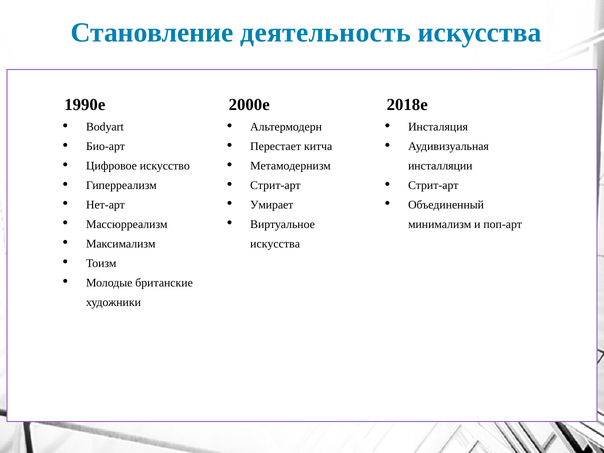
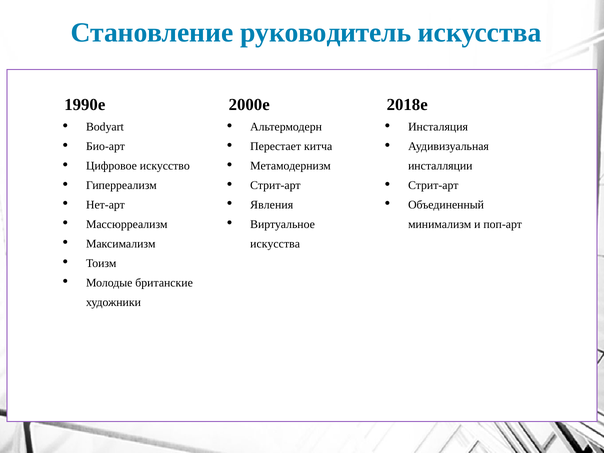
деятельность: деятельность -> руководитель
Умирает: Умирает -> Явления
